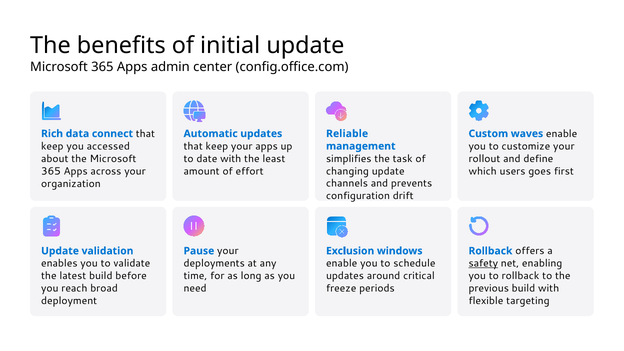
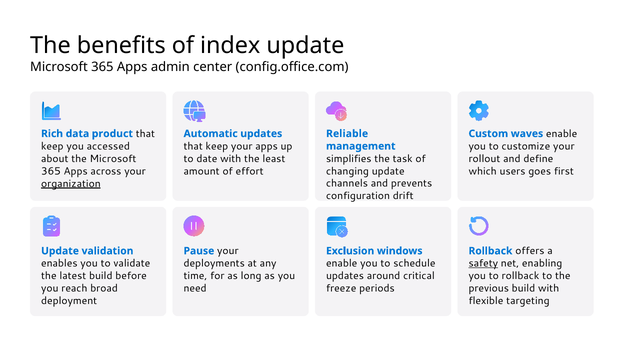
initial: initial -> index
connect: connect -> product
organization underline: none -> present
